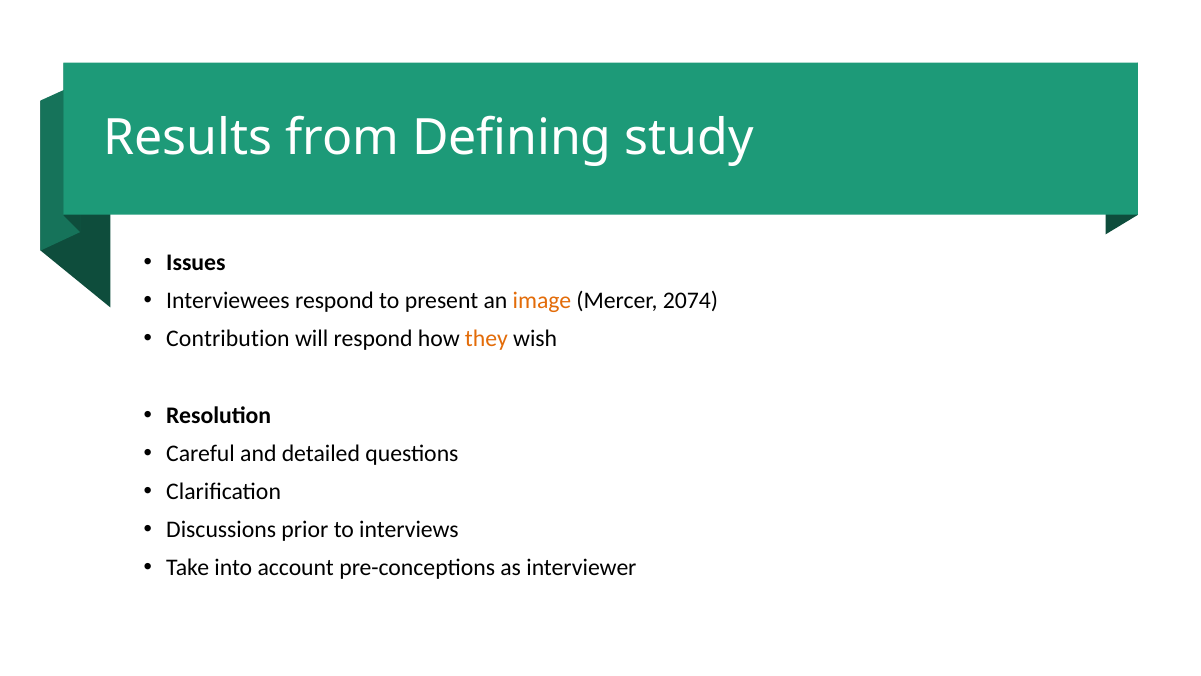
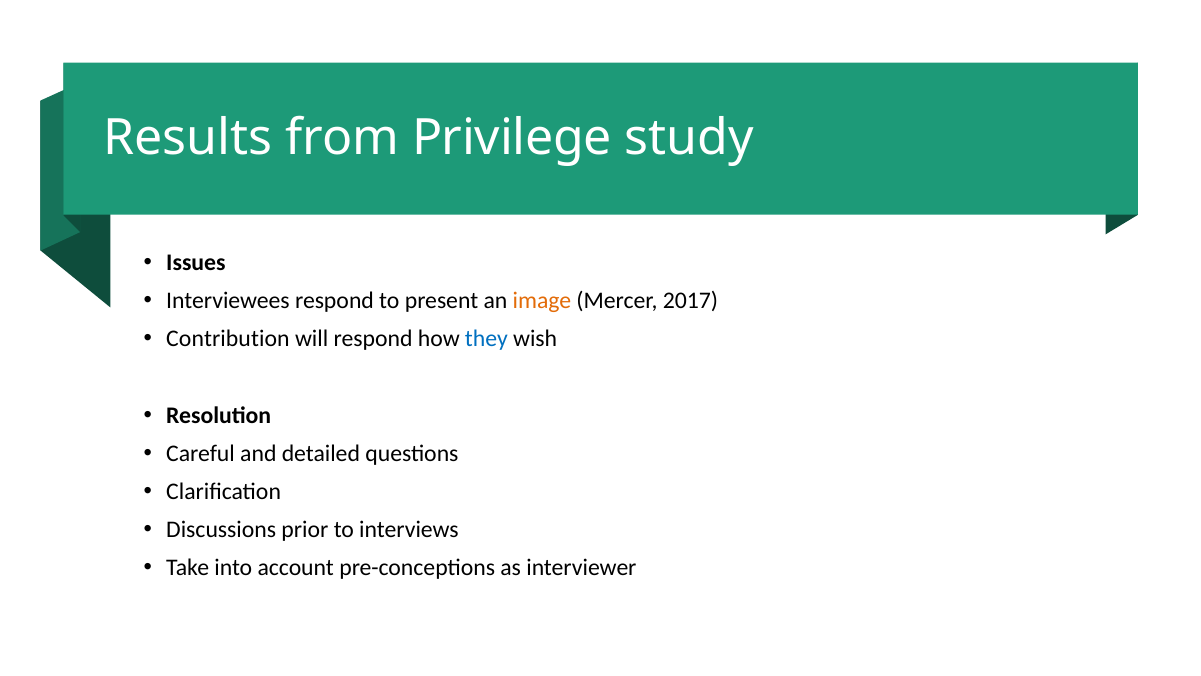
Defining: Defining -> Privilege
2074: 2074 -> 2017
they colour: orange -> blue
